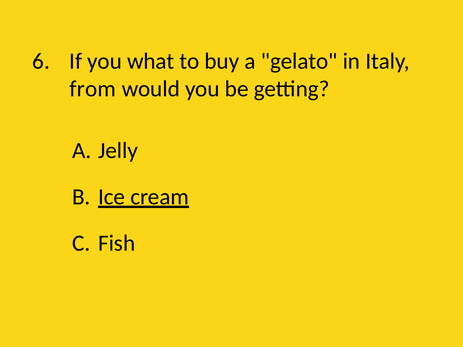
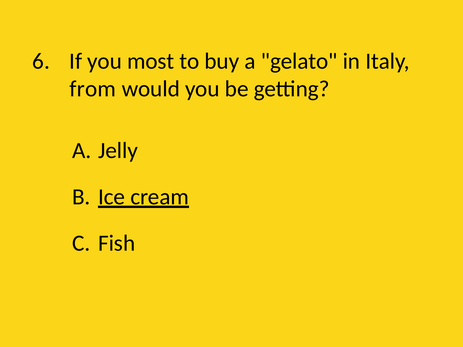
what: what -> most
